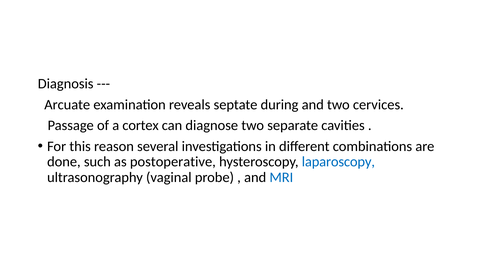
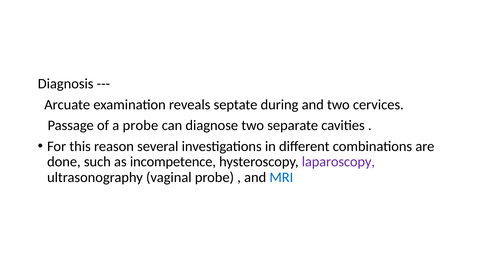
a cortex: cortex -> probe
postoperative: postoperative -> incompetence
laparoscopy colour: blue -> purple
